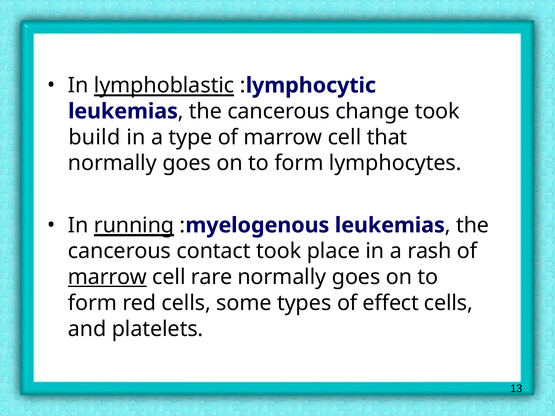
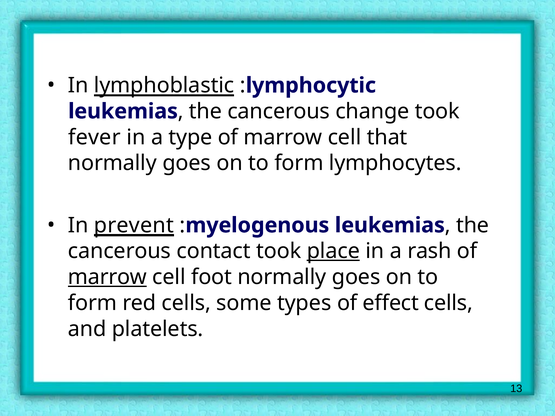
build: build -> fever
running: running -> prevent
place underline: none -> present
rare: rare -> foot
